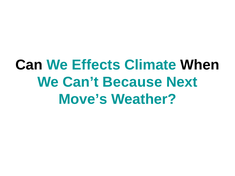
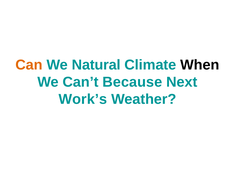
Can colour: black -> orange
Effects: Effects -> Natural
Move’s: Move’s -> Work’s
